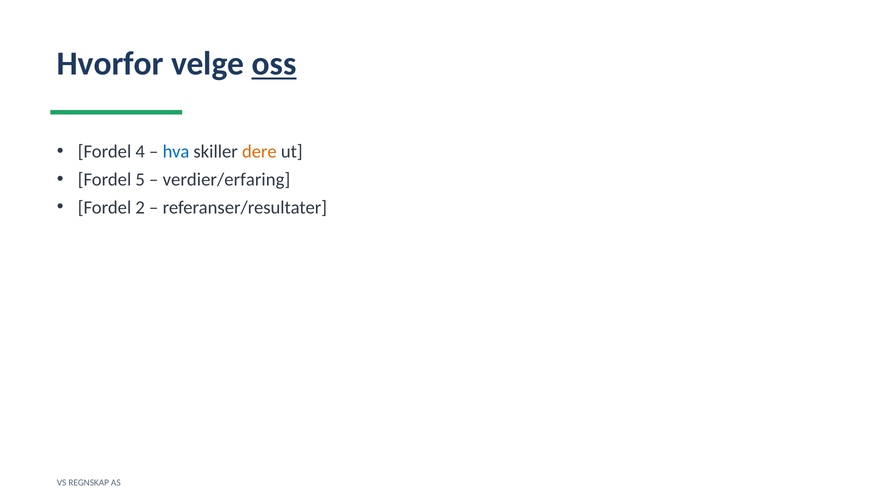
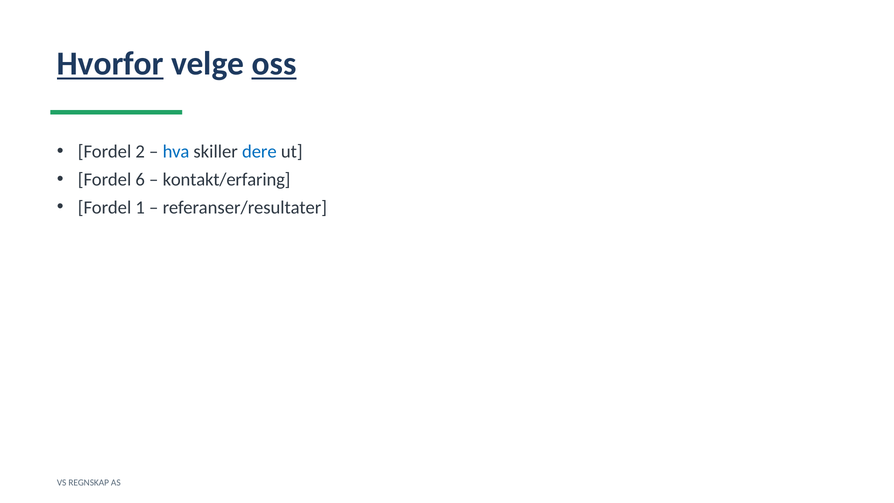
Hvorfor underline: none -> present
4: 4 -> 2
dere colour: orange -> blue
5: 5 -> 6
verdier/erfaring: verdier/erfaring -> kontakt/erfaring
2: 2 -> 1
